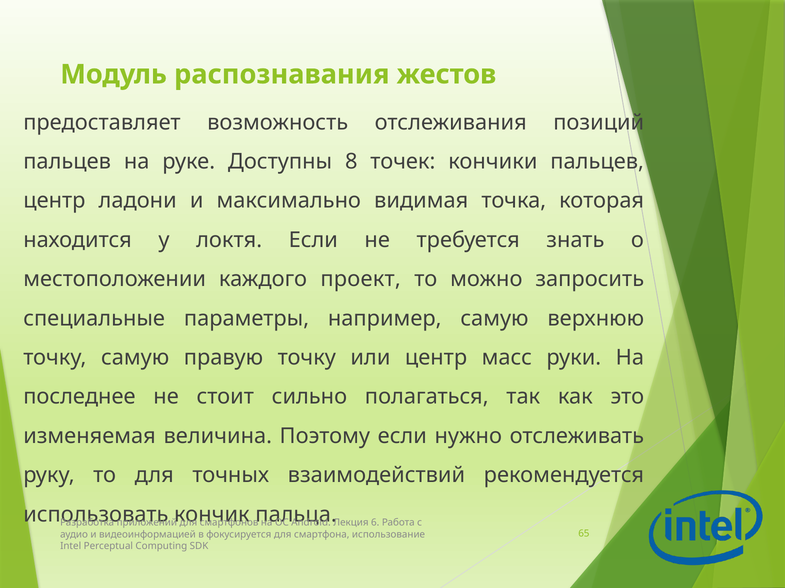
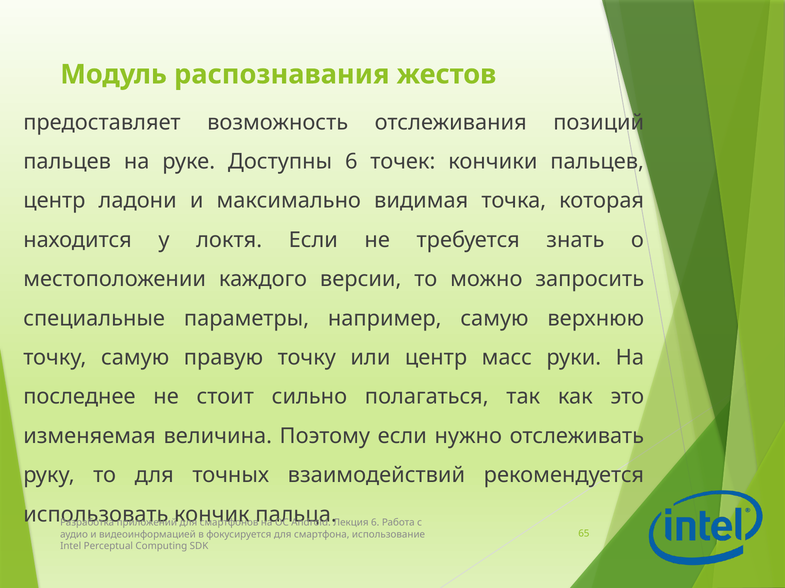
Доступны 8: 8 -> 6
проект: проект -> версии
